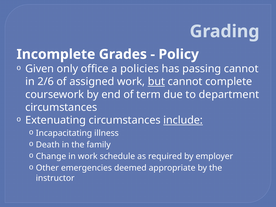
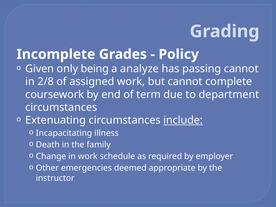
office: office -> being
policies: policies -> analyze
2/6: 2/6 -> 2/8
but underline: present -> none
